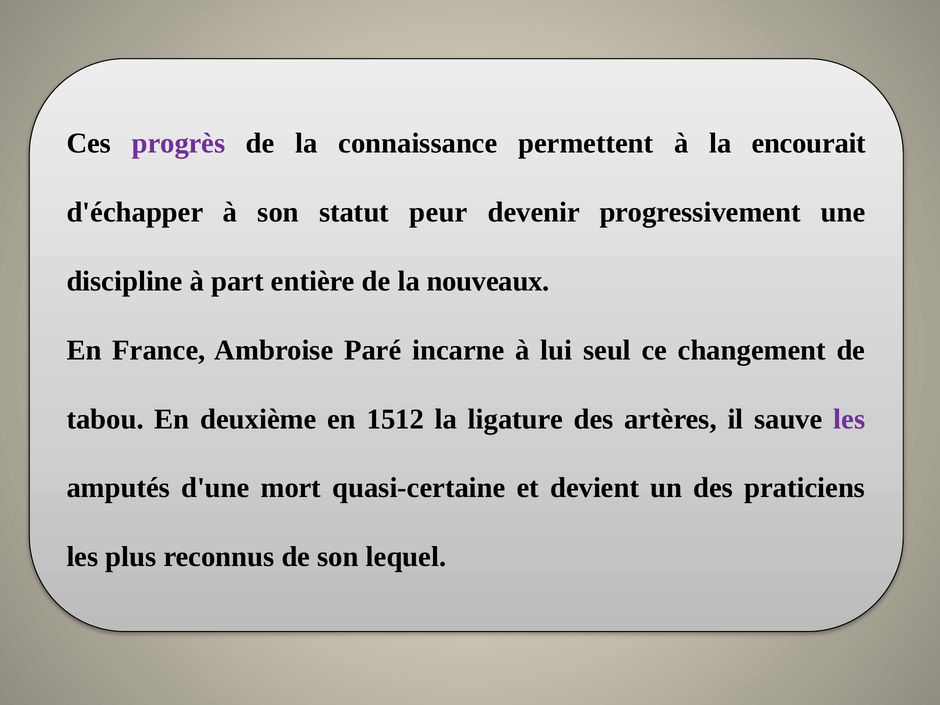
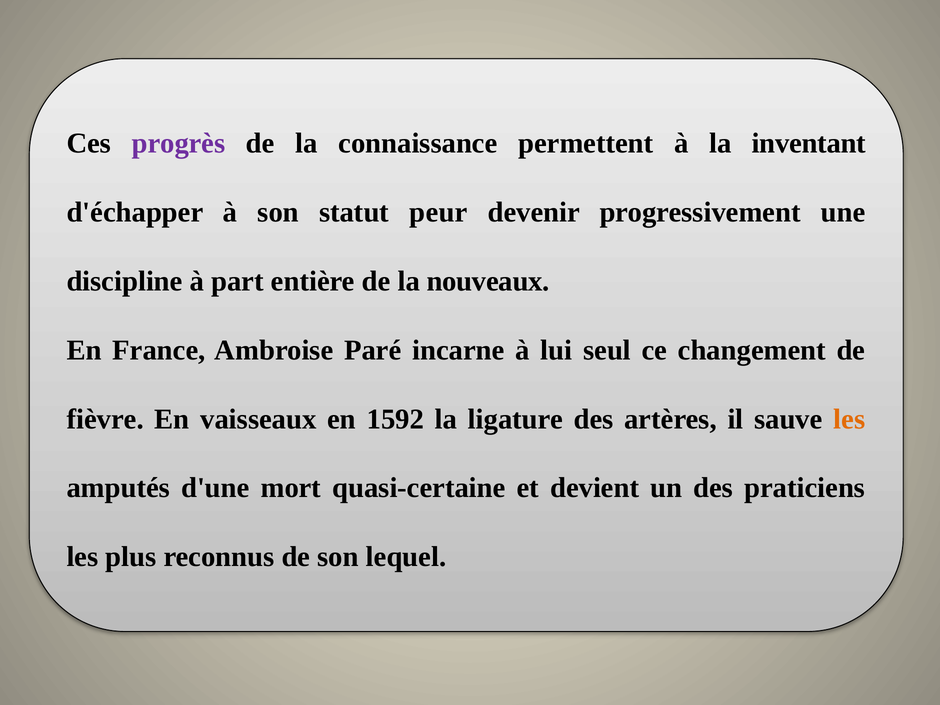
encourait: encourait -> inventant
tabou: tabou -> fièvre
deuxième: deuxième -> vaisseaux
1512: 1512 -> 1592
les at (849, 419) colour: purple -> orange
